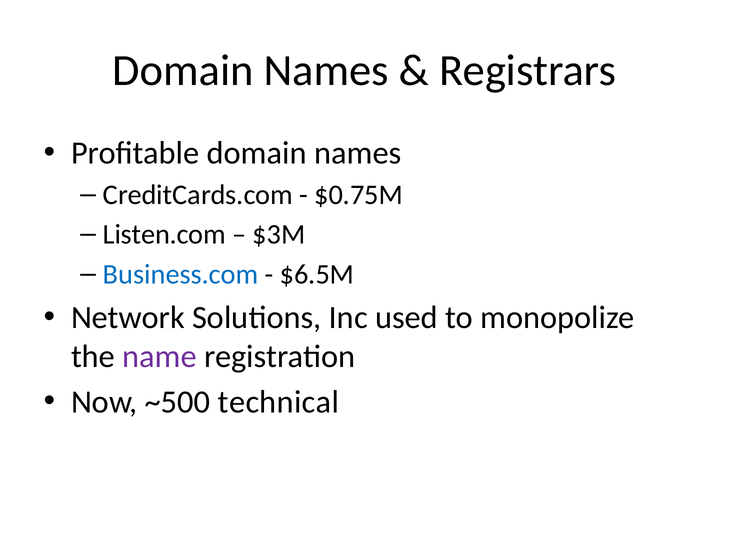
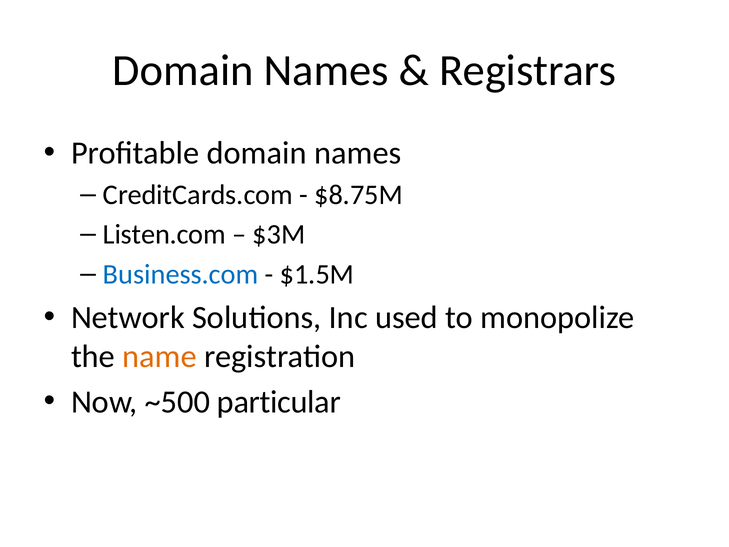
$0.75M: $0.75M -> $8.75M
$6.5M: $6.5M -> $1.5M
name colour: purple -> orange
technical: technical -> particular
